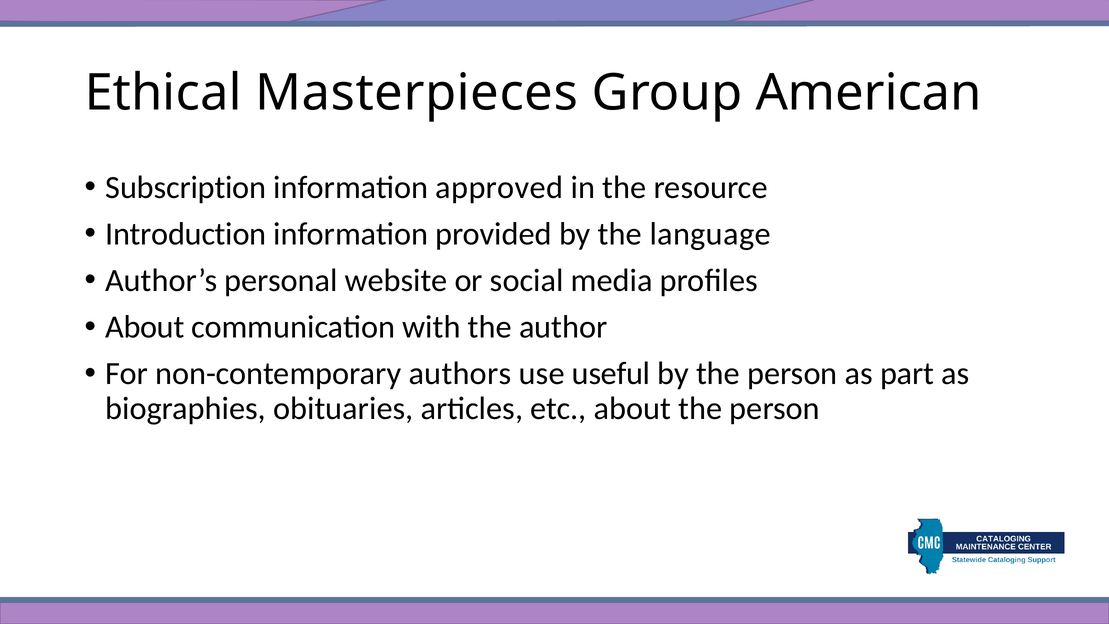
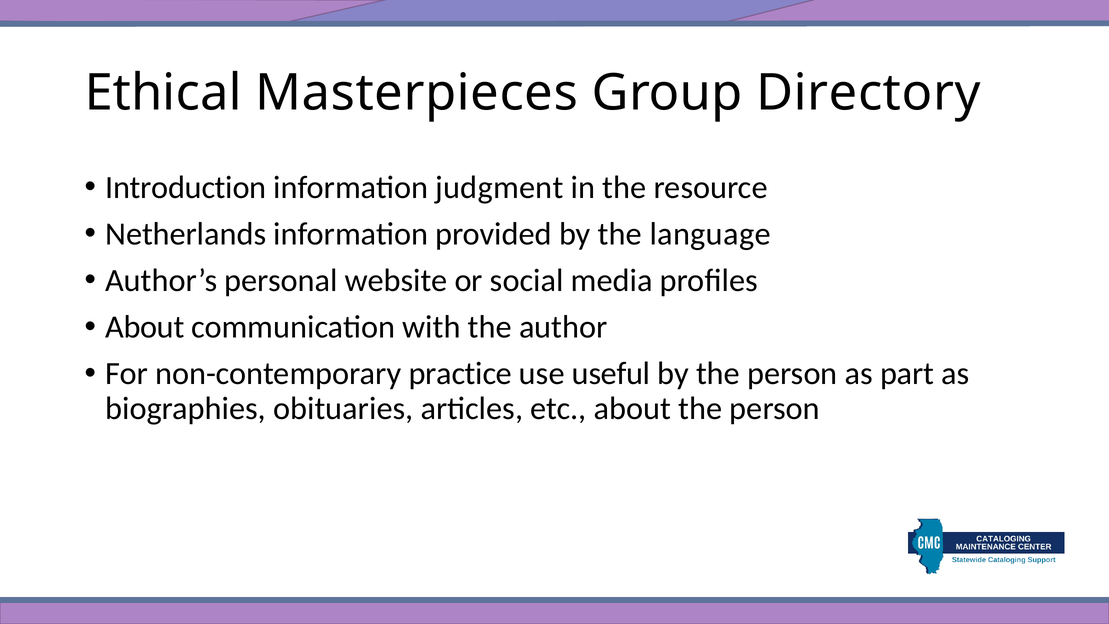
American: American -> Directory
Subscription: Subscription -> Introduction
approved: approved -> judgment
Introduction: Introduction -> Netherlands
authors: authors -> practice
